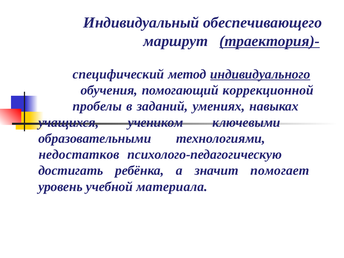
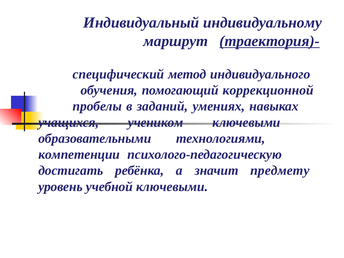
обеспечивающего: обеспечивающего -> индивидуальному
индивидуального underline: present -> none
недостатков: недостатков -> компетенции
помогает: помогает -> предмету
учебной материала: материала -> ключевыми
